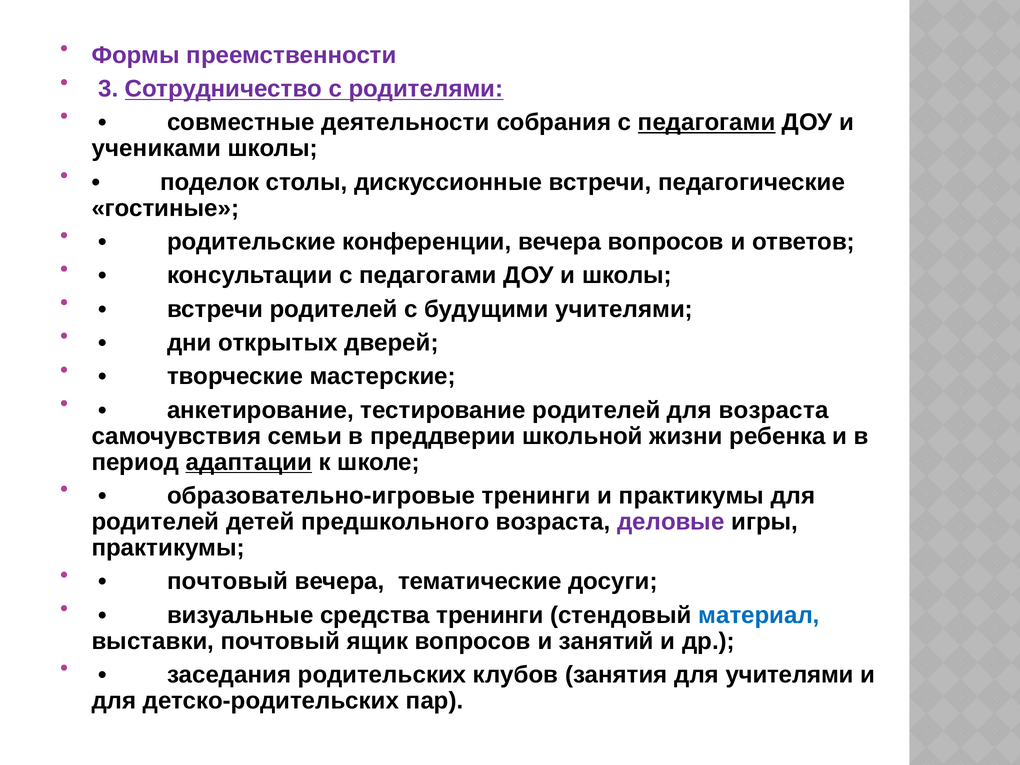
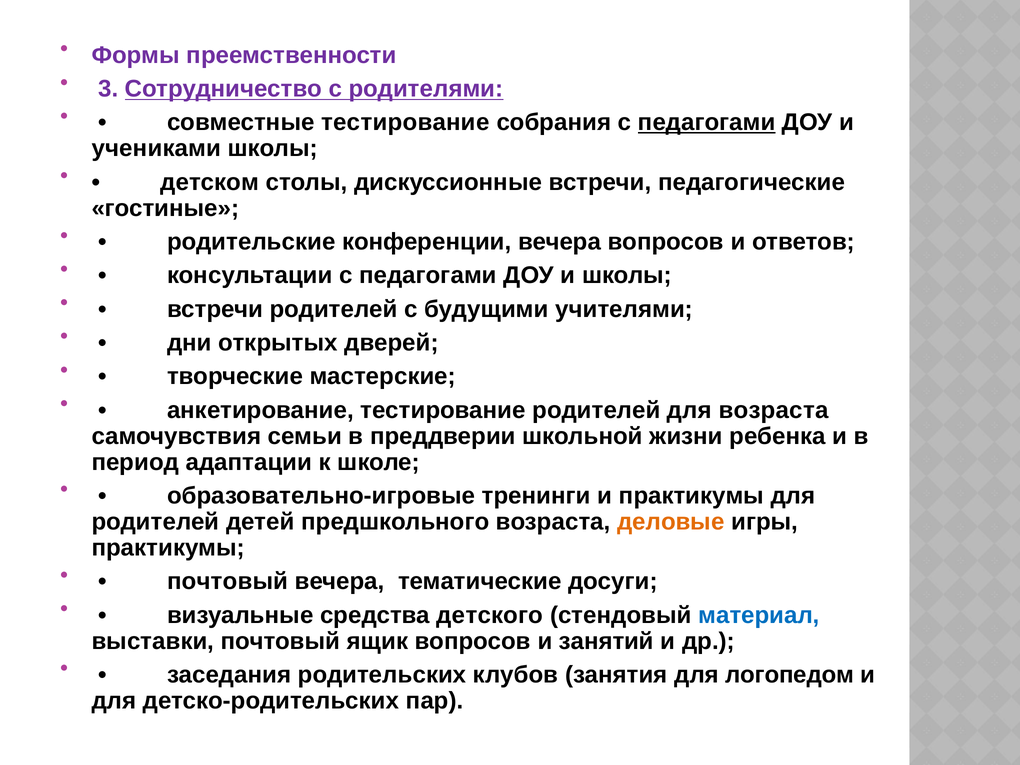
совместные деятельности: деятельности -> тестирование
поделок: поделок -> детском
адаптации underline: present -> none
деловые colour: purple -> orange
средства тренинги: тренинги -> детского
для учителями: учителями -> логопедом
